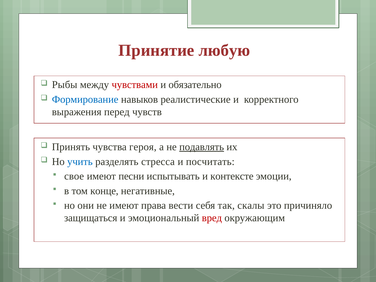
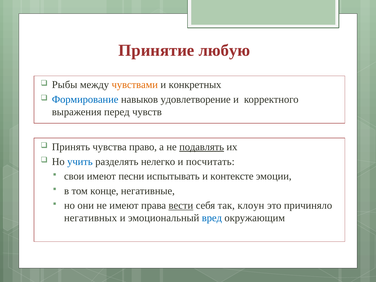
чувствами colour: red -> orange
обязательно: обязательно -> конкретных
реалистические: реалистические -> удовлетворение
героя: героя -> право
стресса: стресса -> нелегко
свое: свое -> свои
вести underline: none -> present
скалы: скалы -> клоун
защищаться: защищаться -> негативных
вред colour: red -> blue
